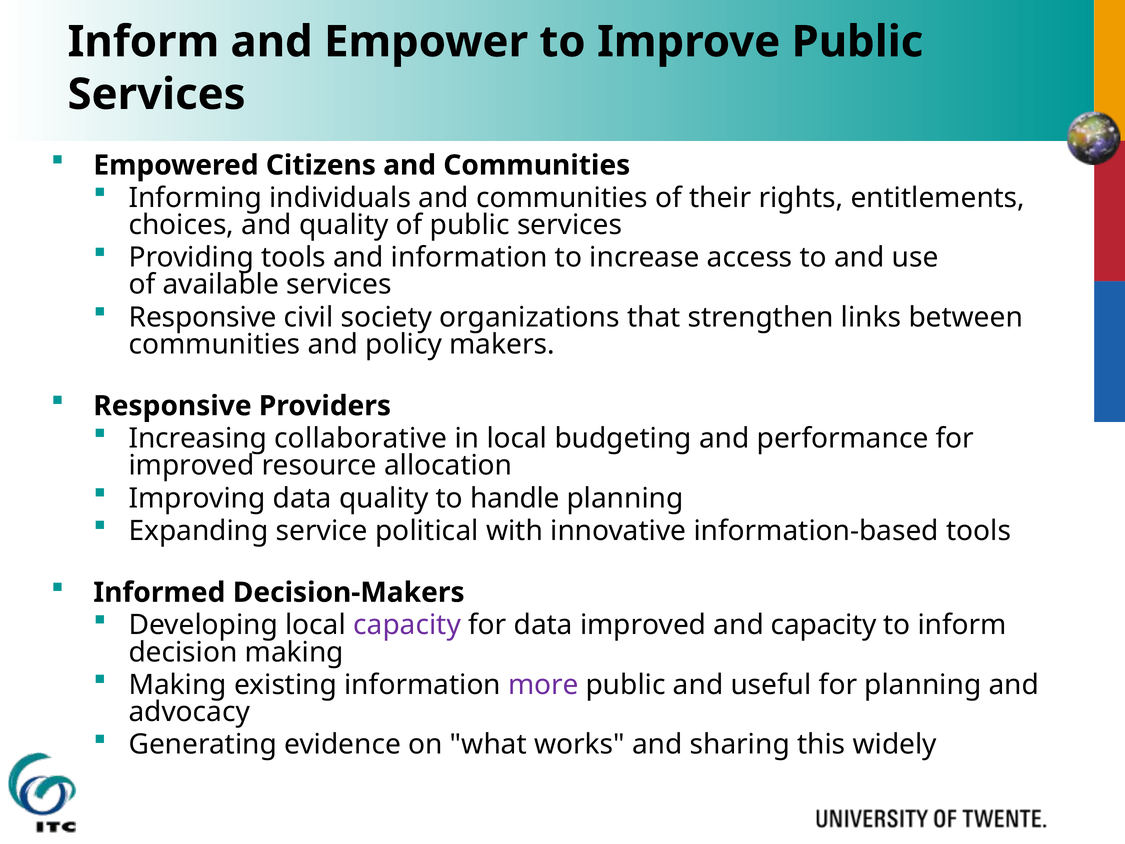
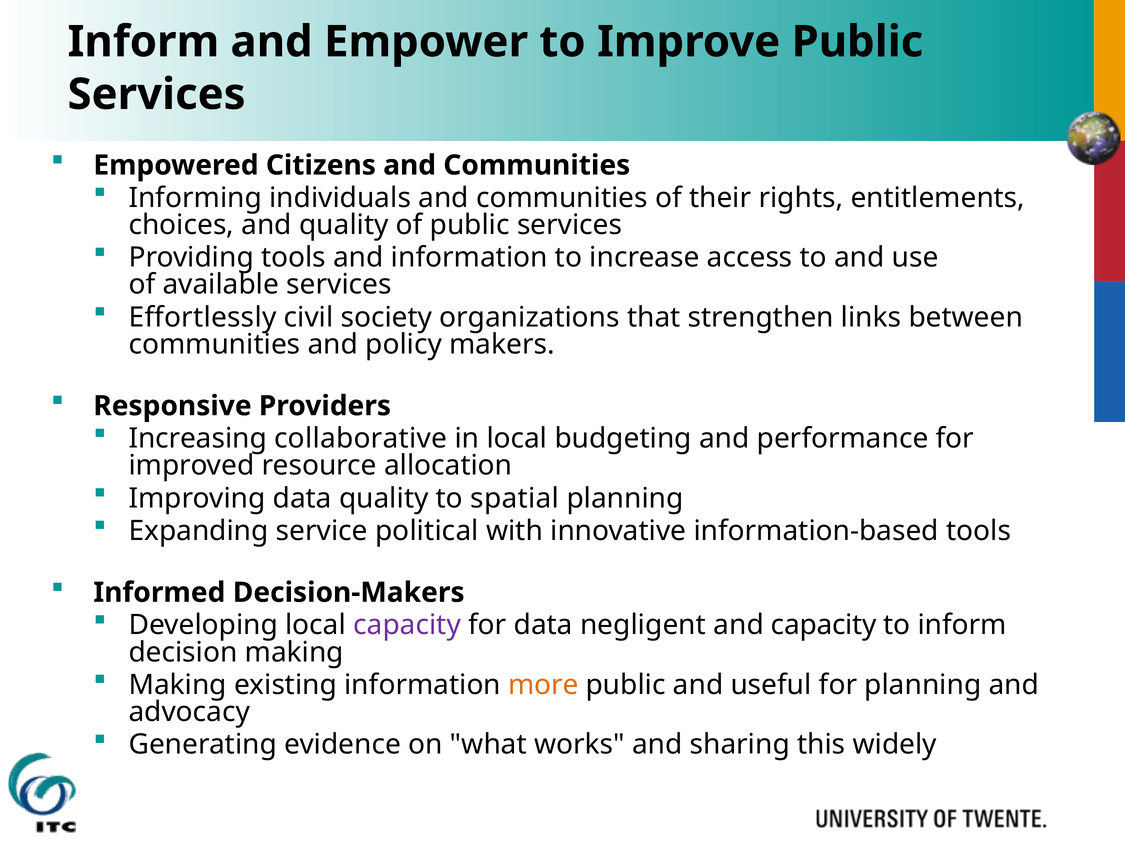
Responsive at (203, 317): Responsive -> Effortlessly
handle: handle -> spatial
data improved: improved -> negligent
more colour: purple -> orange
